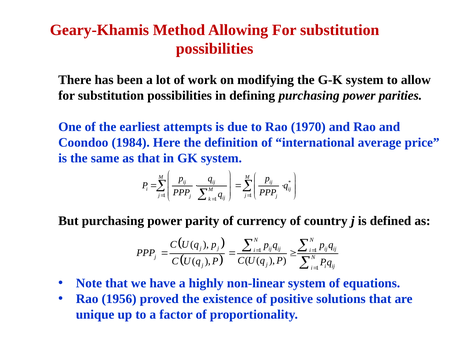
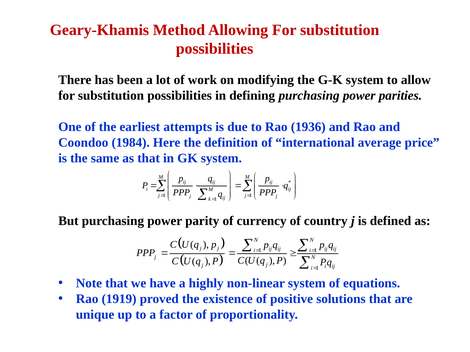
1970: 1970 -> 1936
1956: 1956 -> 1919
